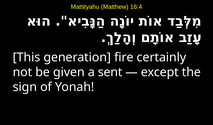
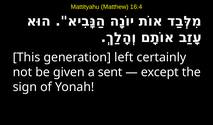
fire: fire -> left
